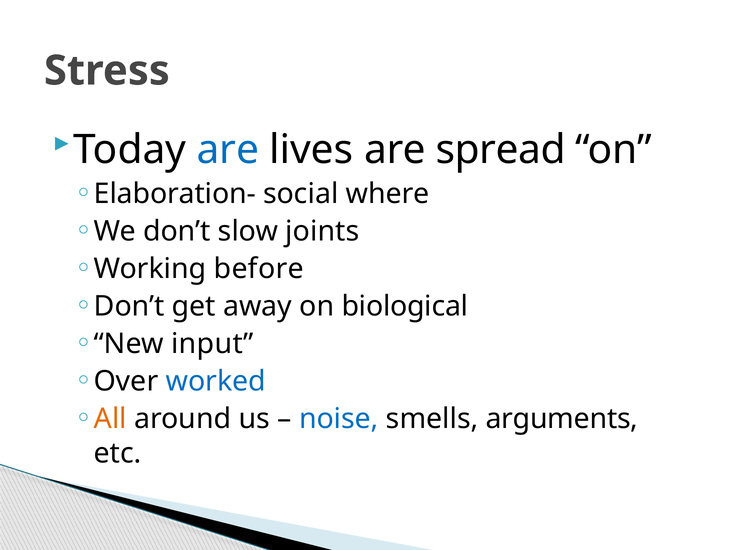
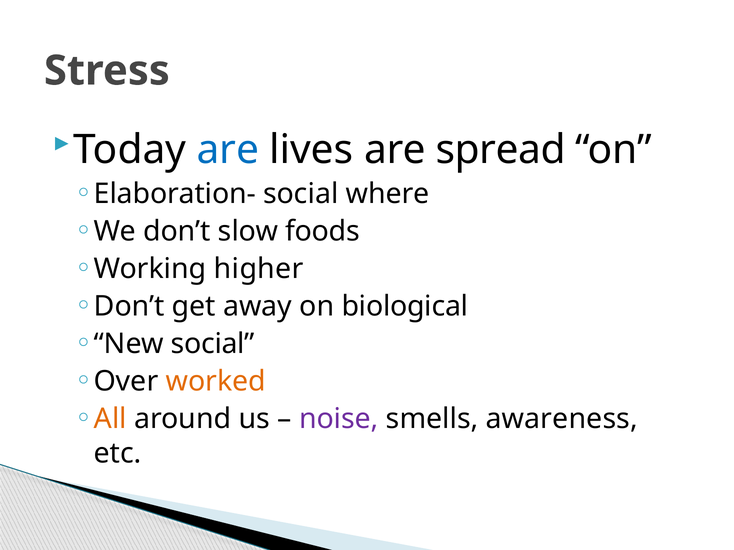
joints: joints -> foods
before: before -> higher
New input: input -> social
worked colour: blue -> orange
noise colour: blue -> purple
arguments: arguments -> awareness
